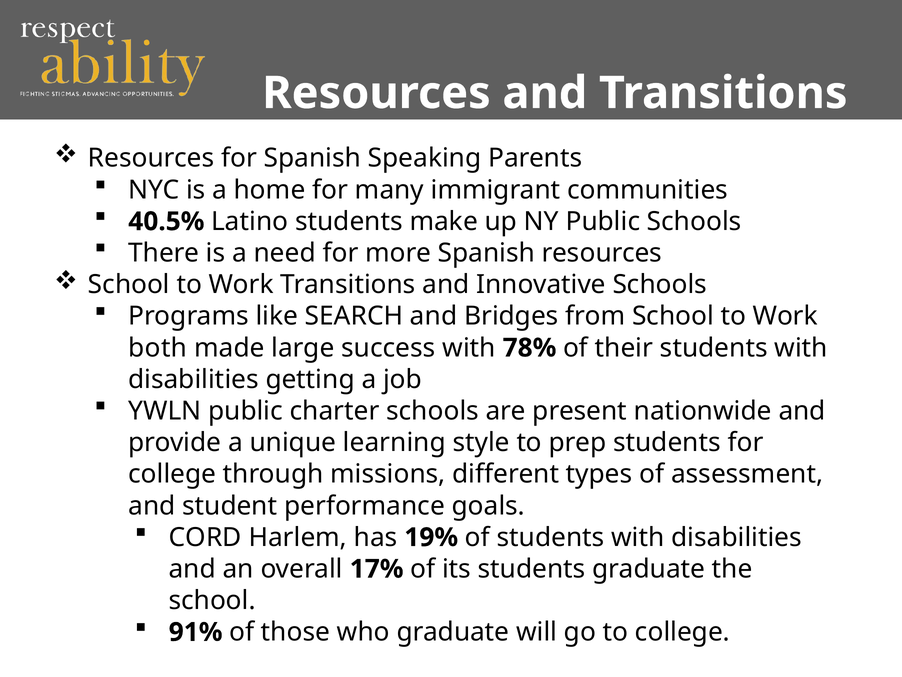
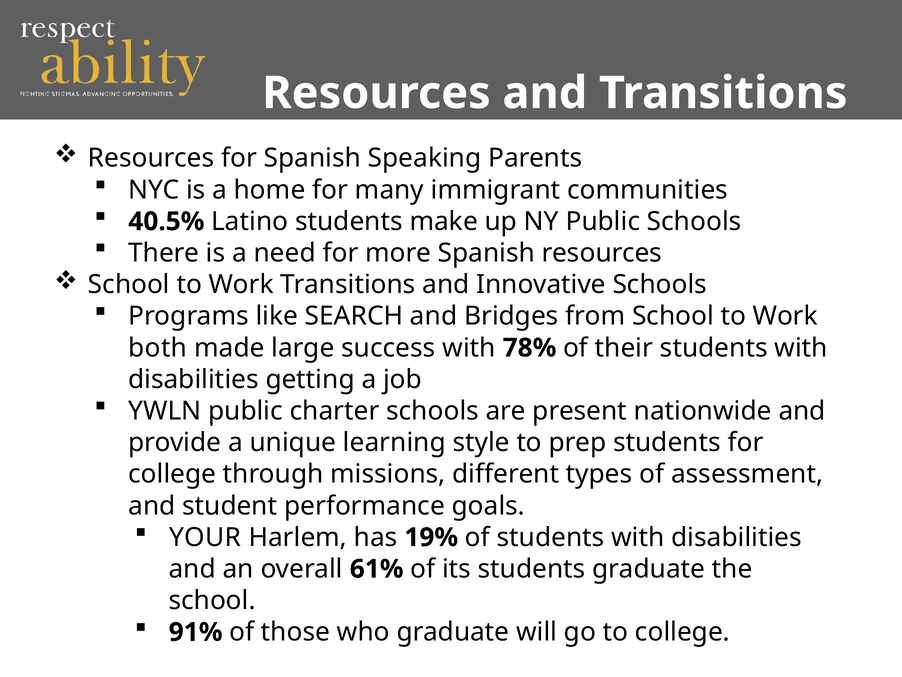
CORD: CORD -> YOUR
17%: 17% -> 61%
